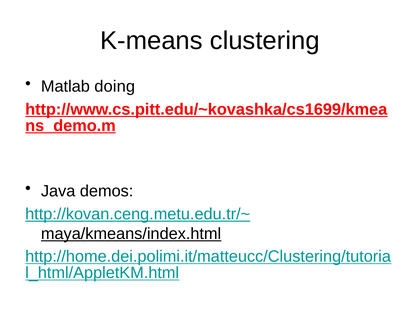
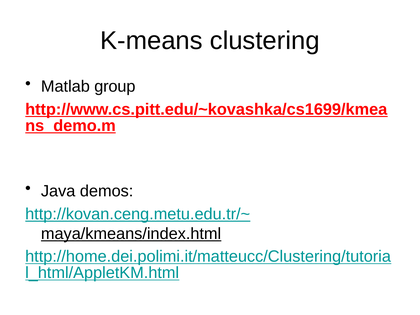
doing: doing -> group
